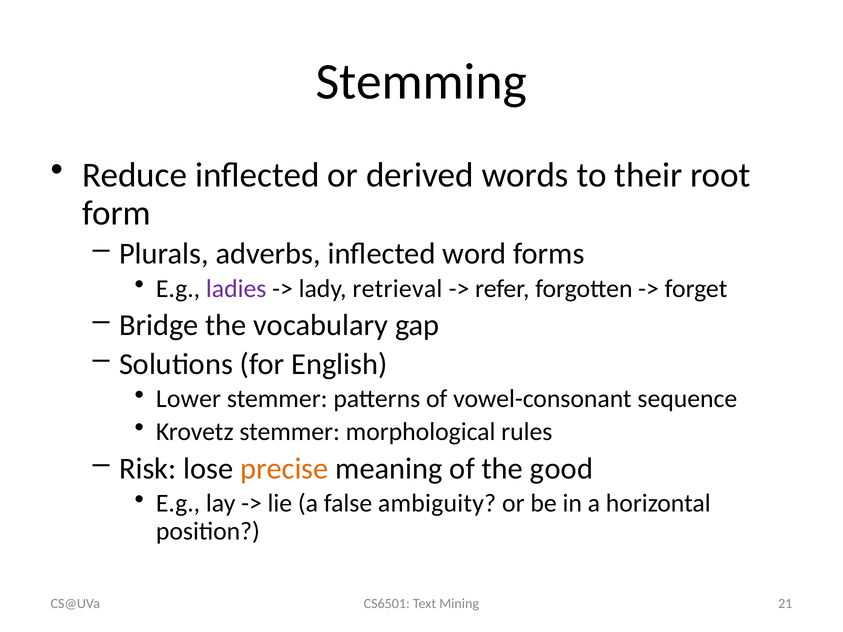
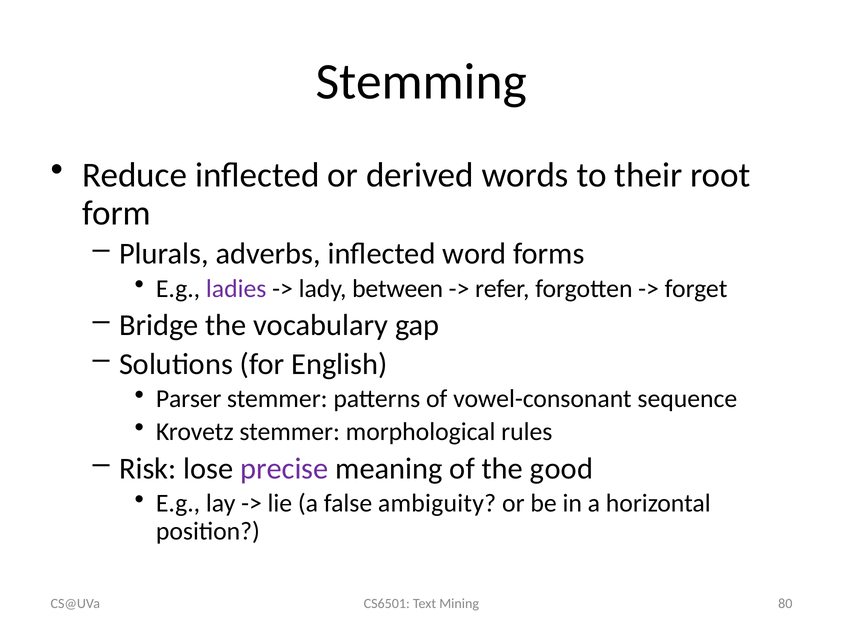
retrieval: retrieval -> between
Lower: Lower -> Parser
precise colour: orange -> purple
21: 21 -> 80
